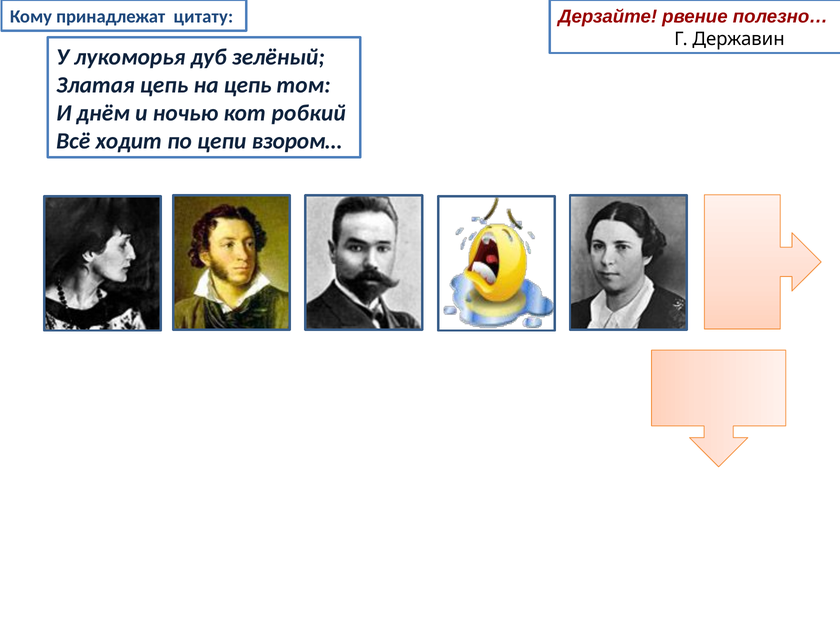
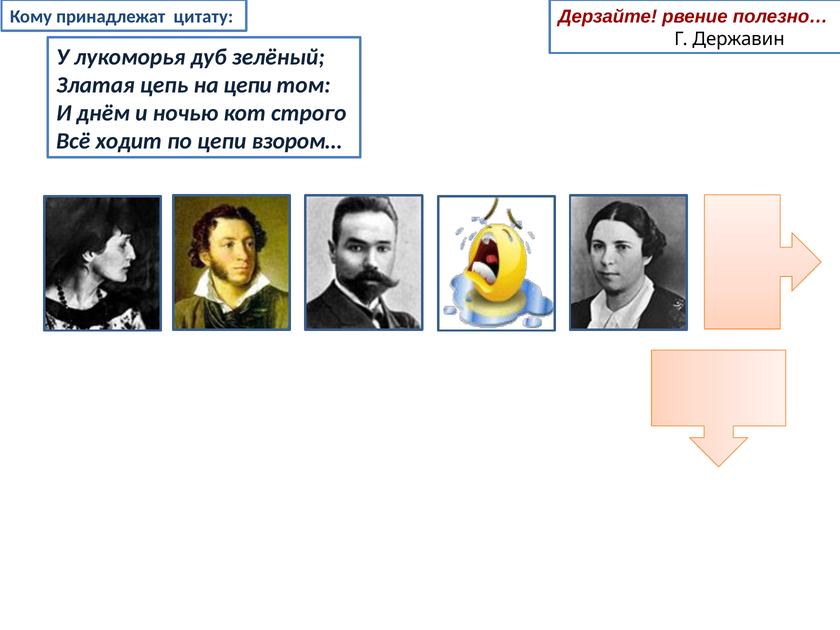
на цепь: цепь -> цепи
робкий: робкий -> строго
